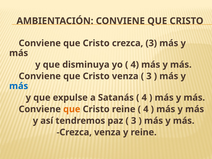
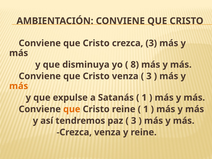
4 at (135, 65): 4 -> 8
más at (19, 86) colour: blue -> orange
4 at (144, 98): 4 -> 1
4 at (146, 109): 4 -> 1
